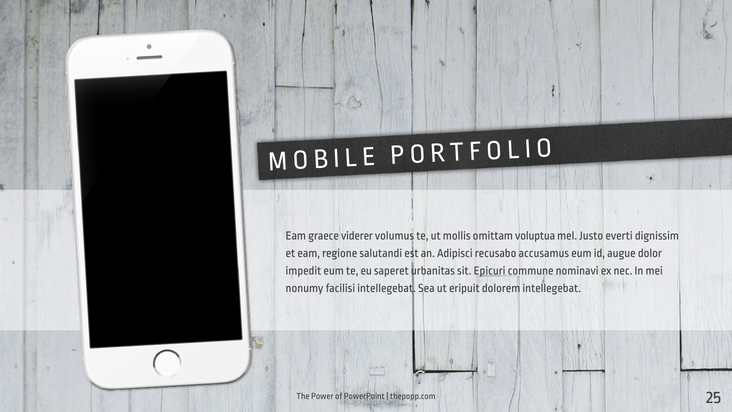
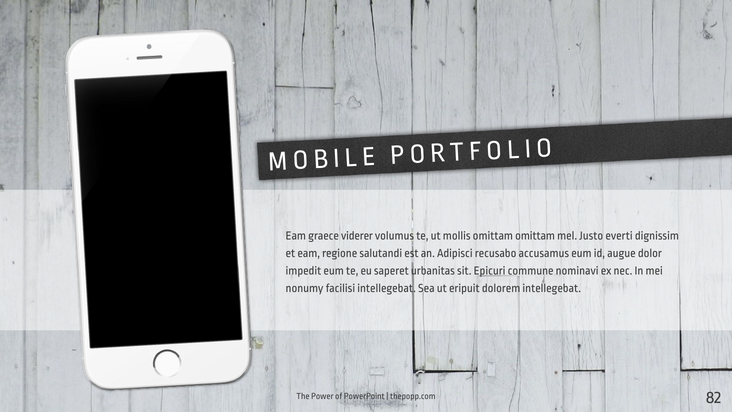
omittam voluptua: voluptua -> omittam
25: 25 -> 82
